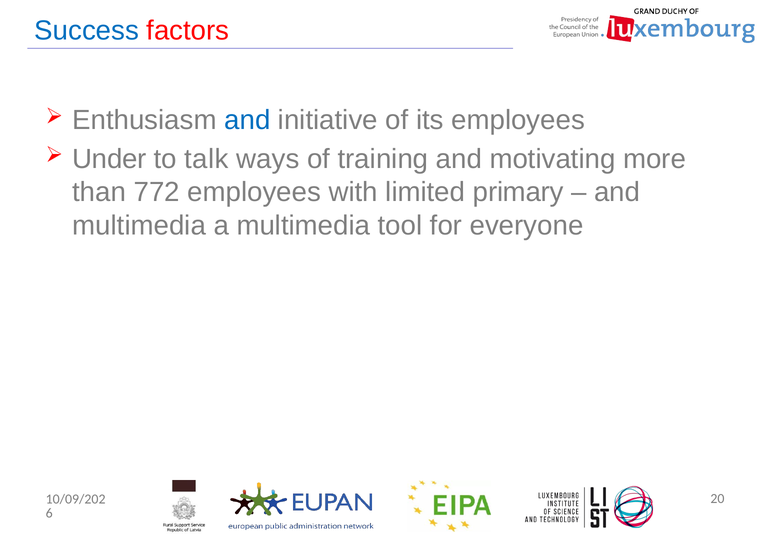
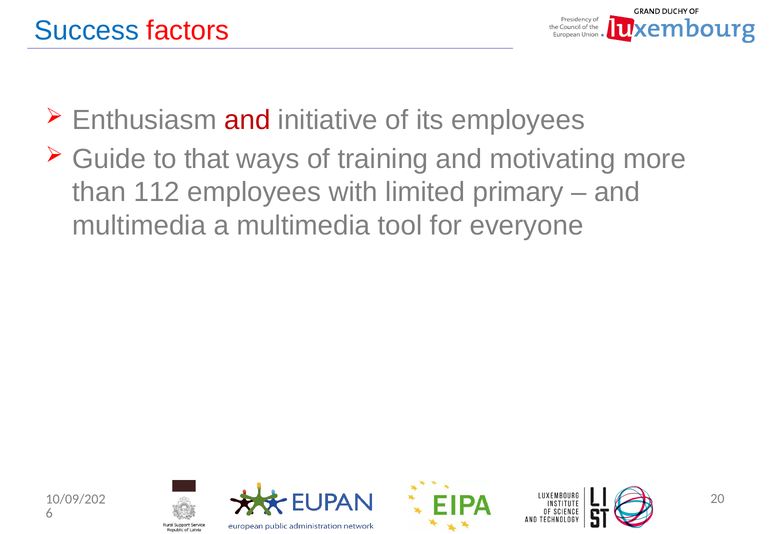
and at (247, 120) colour: blue -> red
Under: Under -> Guide
talk: talk -> that
772: 772 -> 112
